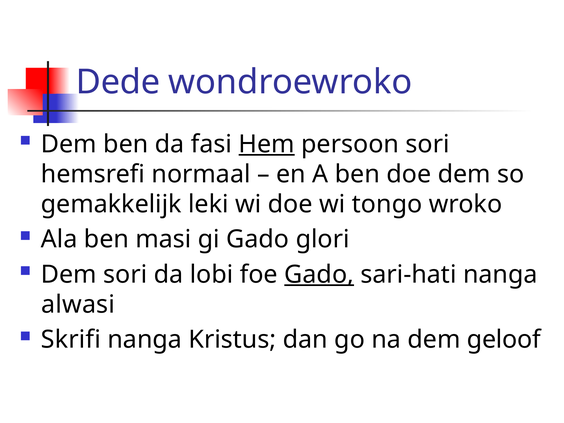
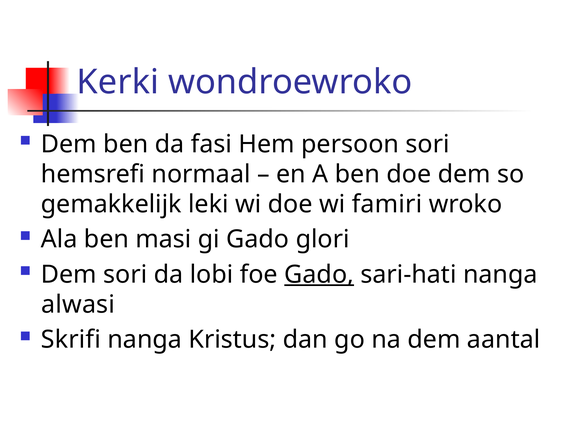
Dede: Dede -> Kerki
Hem underline: present -> none
tongo: tongo -> famiri
geloof: geloof -> aantal
